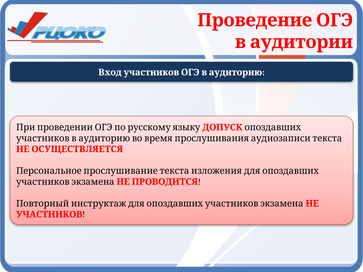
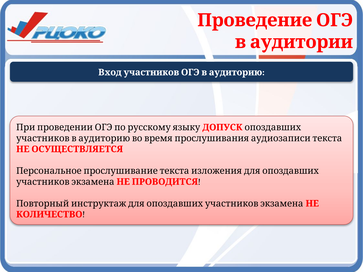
УЧАСТНИКОВ: УЧАСТНИКОВ -> КОЛИЧЕСТВО
